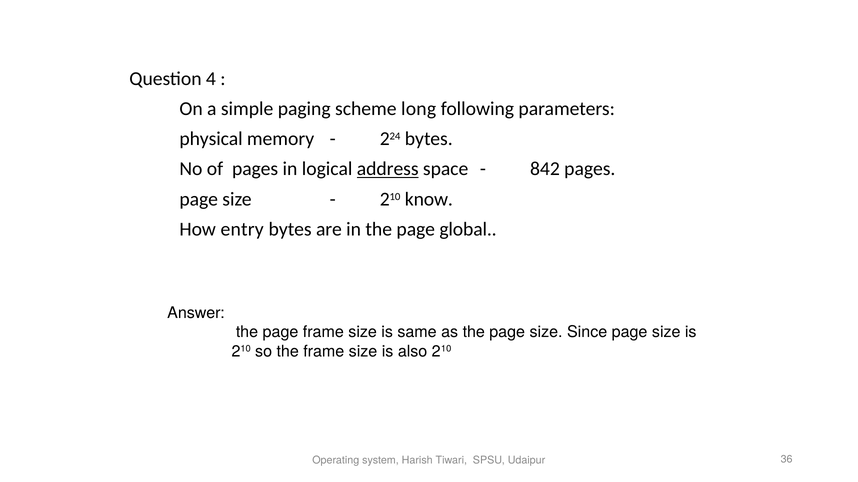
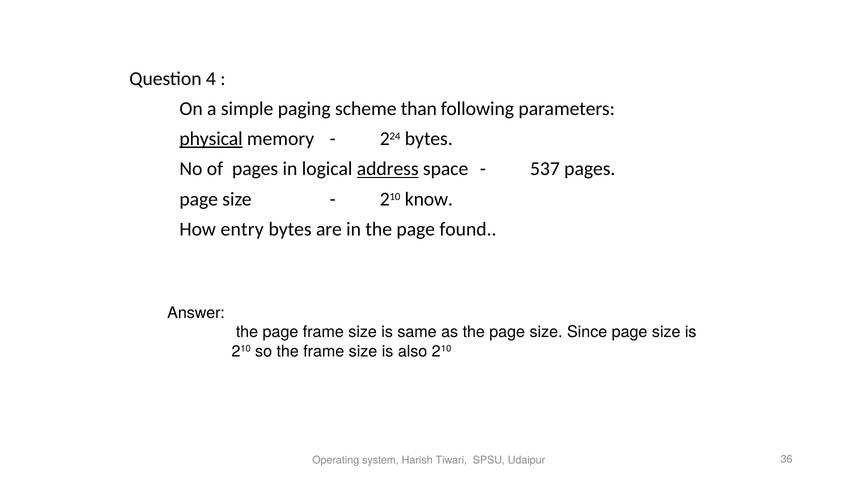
long: long -> than
physical underline: none -> present
842: 842 -> 537
global: global -> found
